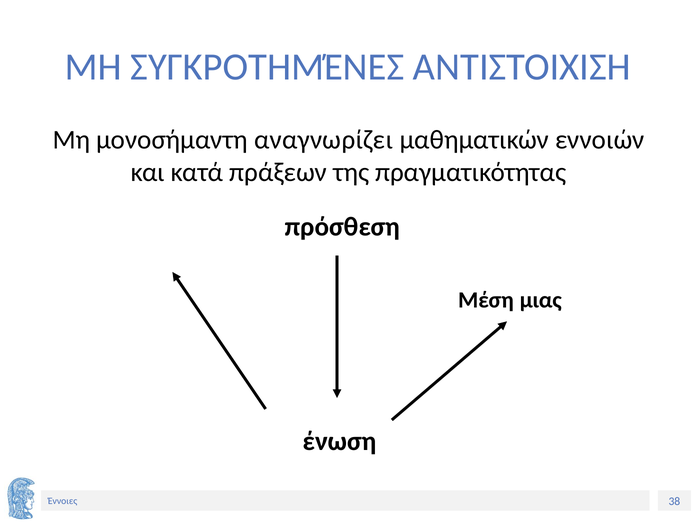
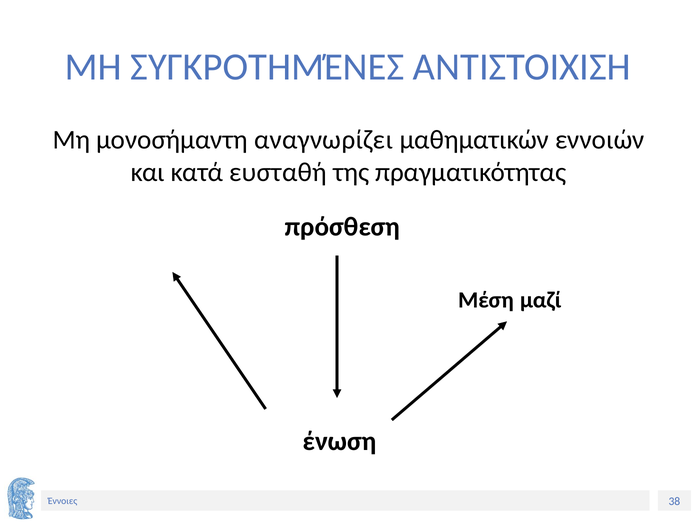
πράξεων: πράξεων -> ευσταθή
μιας: μιας -> μαζί
